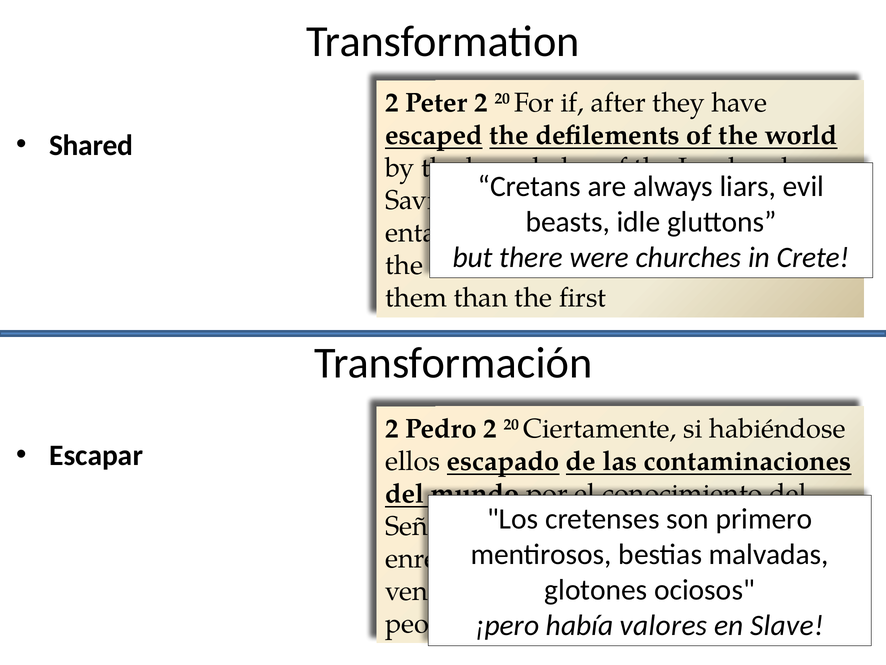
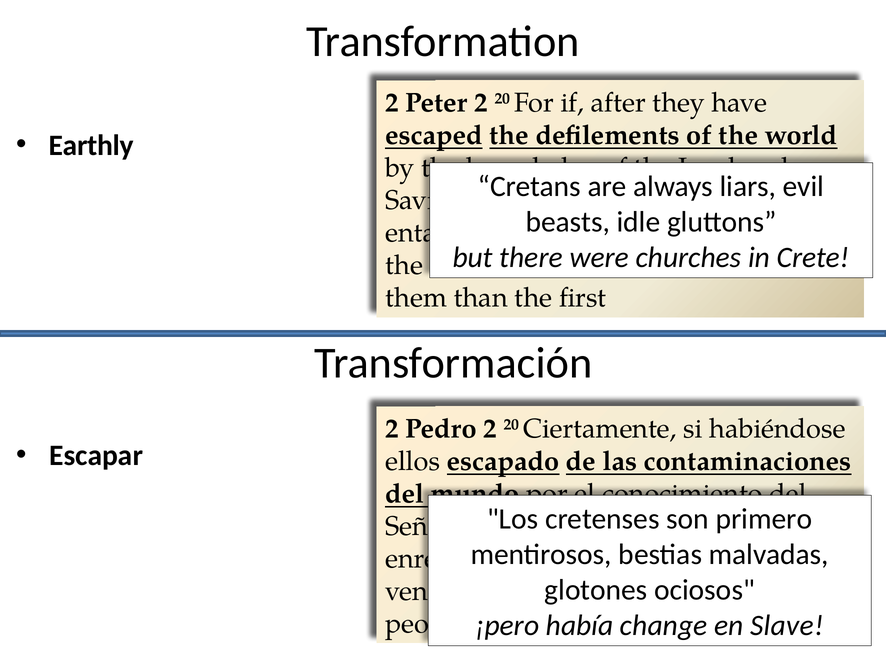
Shared: Shared -> Earthly
valores: valores -> change
